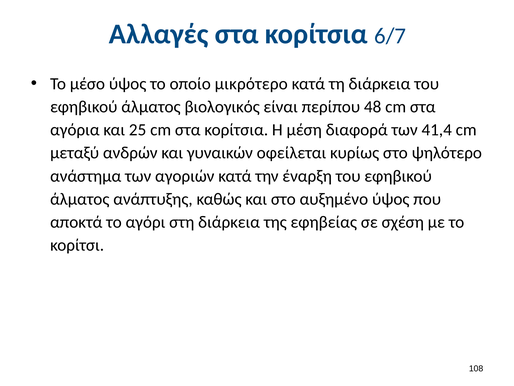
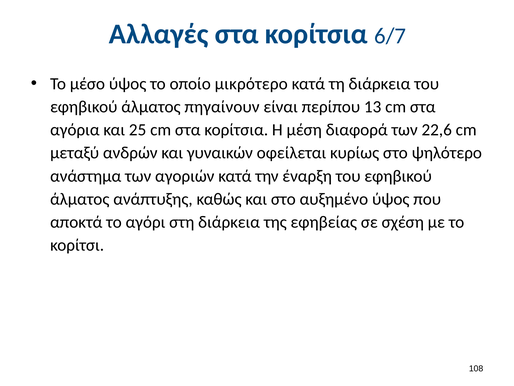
βιολογικός: βιολογικός -> πηγαίνουν
48: 48 -> 13
41,4: 41,4 -> 22,6
